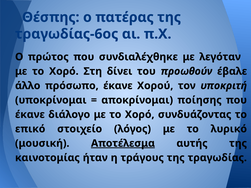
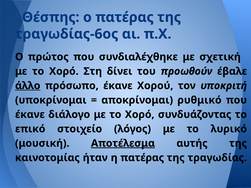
λεγόταν: λεγόταν -> σχετική
άλλο underline: none -> present
ποίησης: ποίησης -> ρυθμικό
η τράγους: τράγους -> πατέρας
